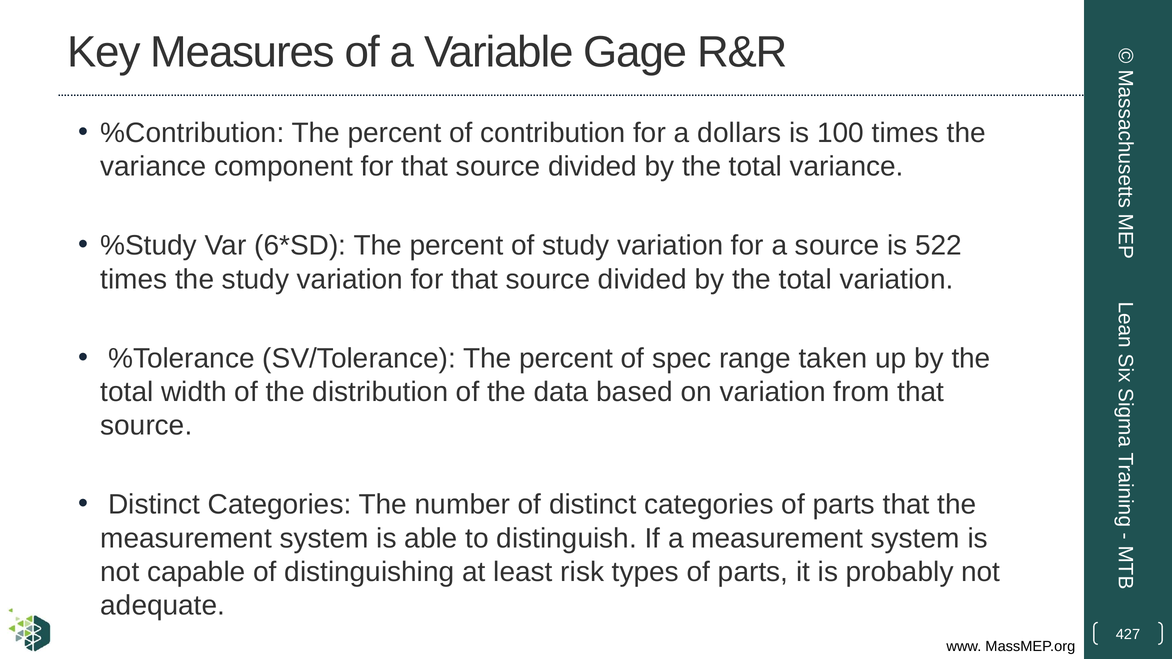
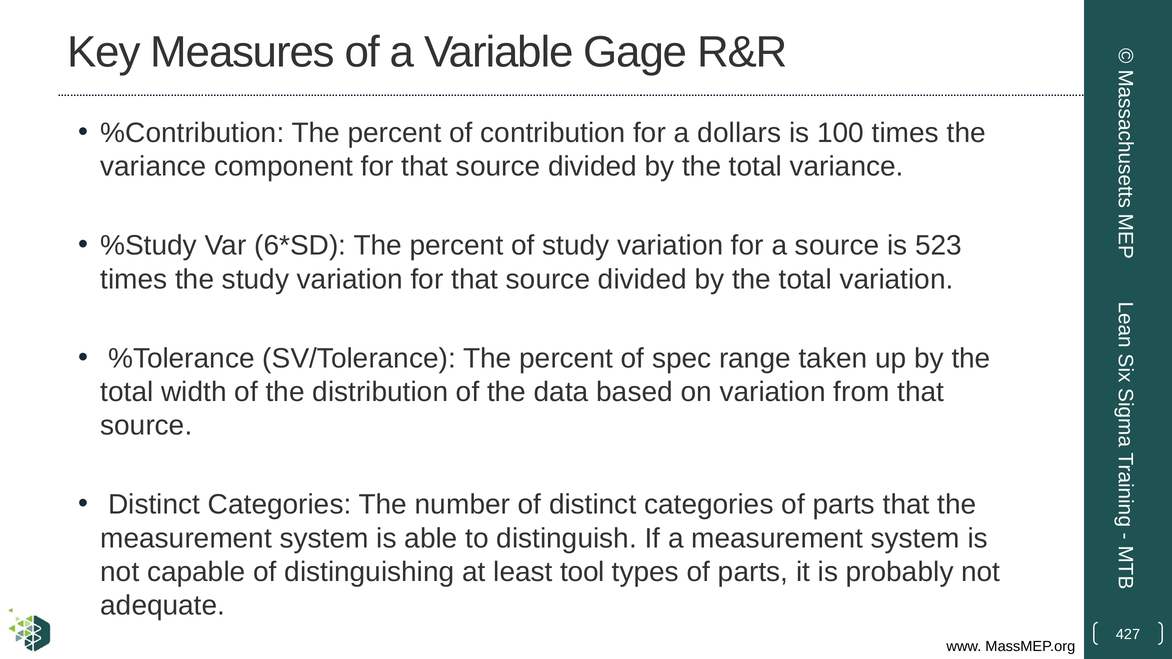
522: 522 -> 523
risk: risk -> tool
